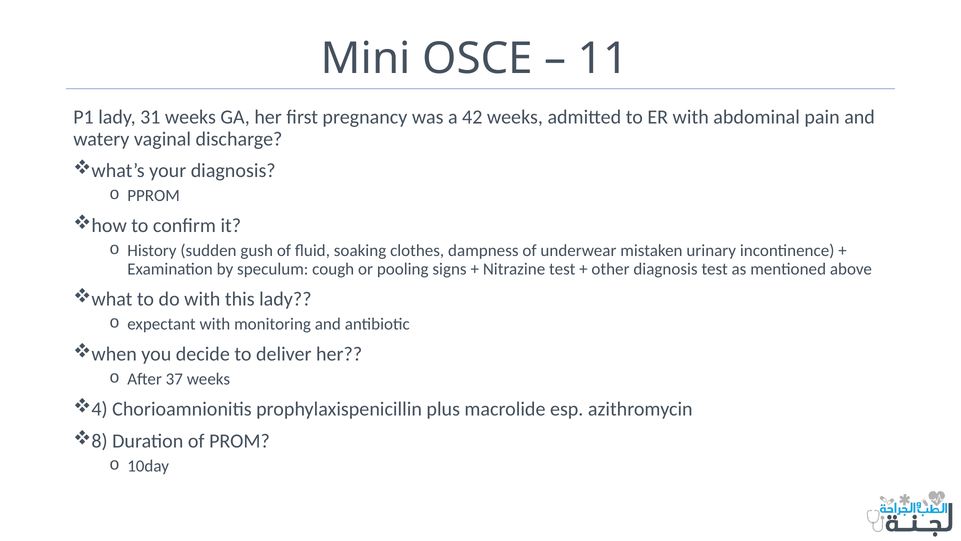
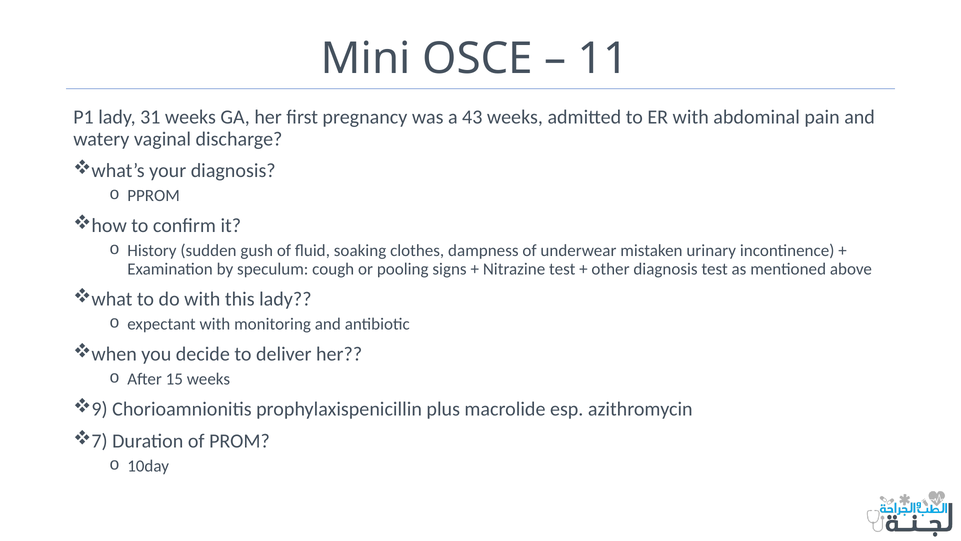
42: 42 -> 43
37: 37 -> 15
4: 4 -> 9
8: 8 -> 7
